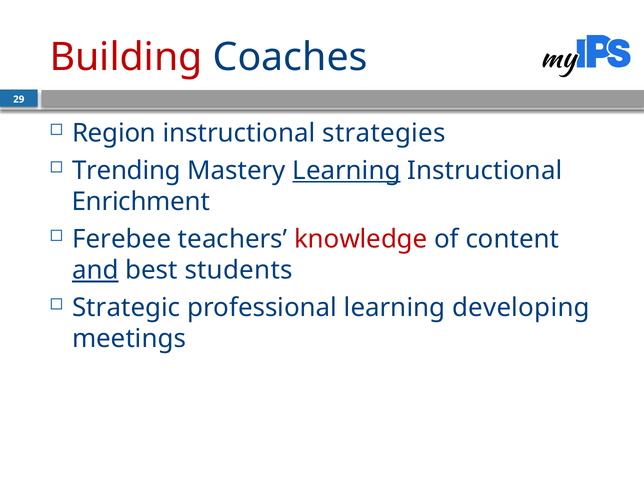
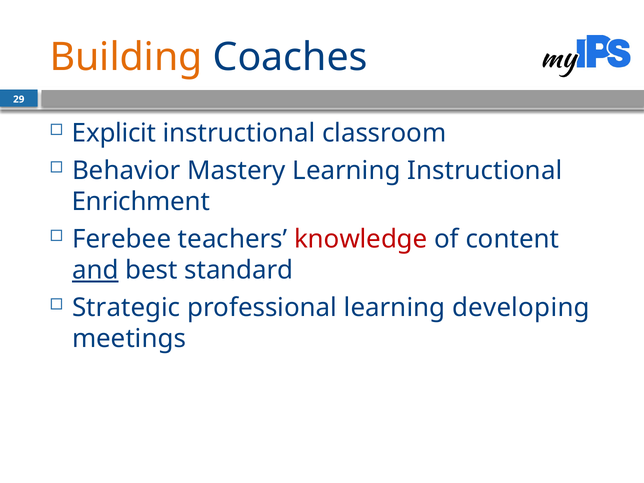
Building colour: red -> orange
Region: Region -> Explicit
strategies: strategies -> classroom
Trending: Trending -> Behavior
Learning at (347, 171) underline: present -> none
students: students -> standard
